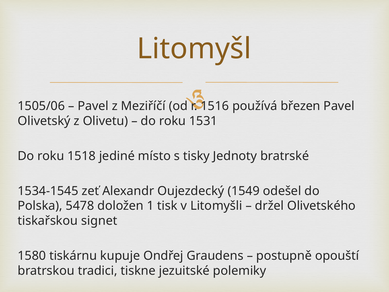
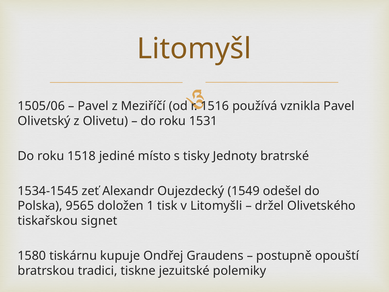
březen: březen -> vznikla
5478: 5478 -> 9565
